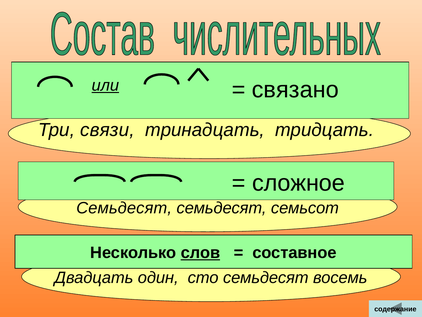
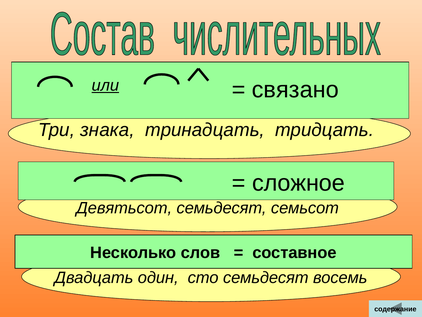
связи: связи -> знака
Семьдесят at (124, 208): Семьдесят -> Девятьсот
слов underline: present -> none
